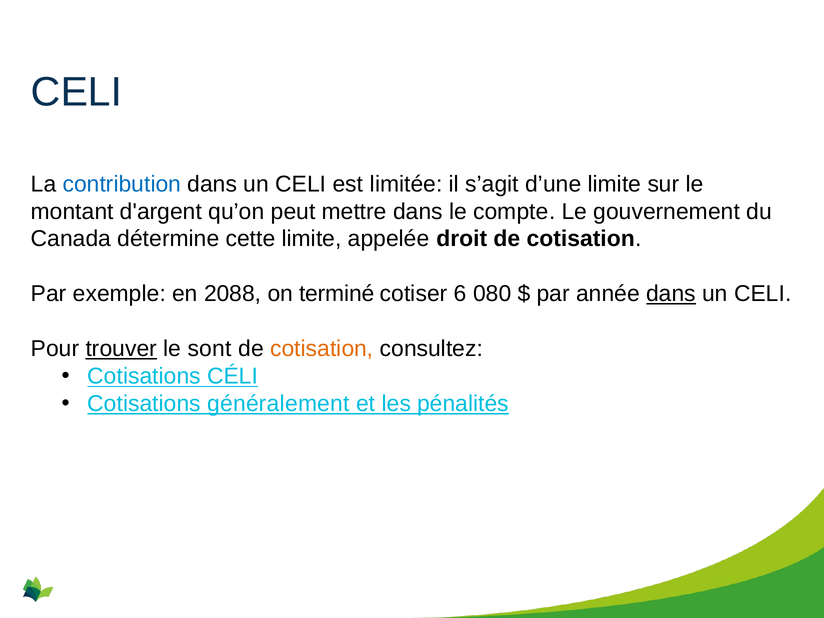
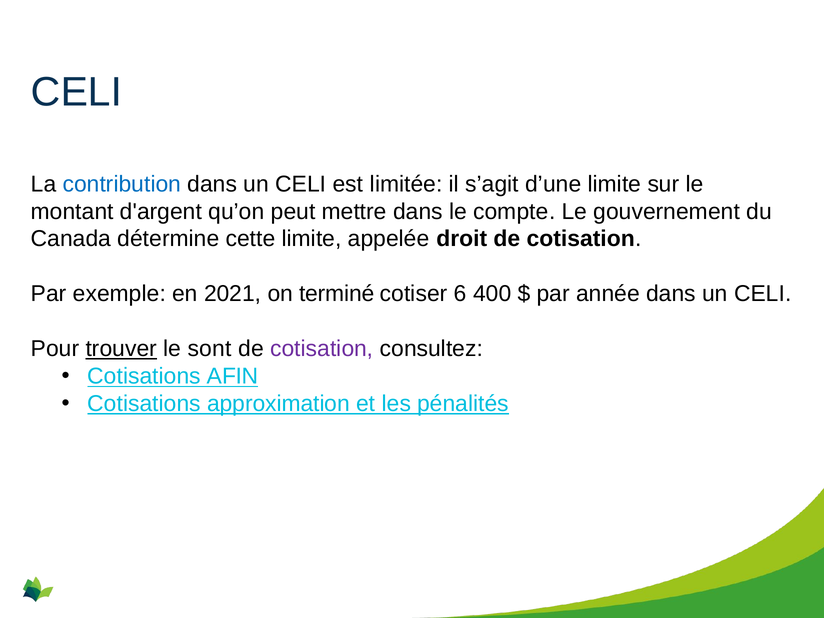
2088: 2088 -> 2021
080: 080 -> 400
dans at (671, 294) underline: present -> none
cotisation at (322, 349) colour: orange -> purple
CÉLI: CÉLI -> AFIN
généralement: généralement -> approximation
